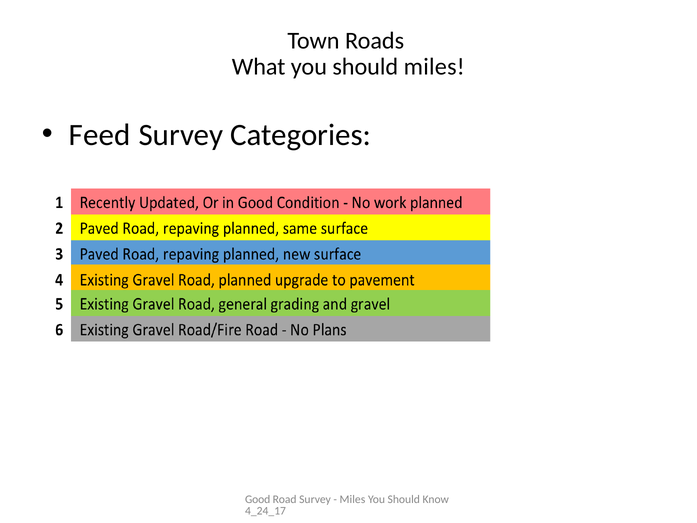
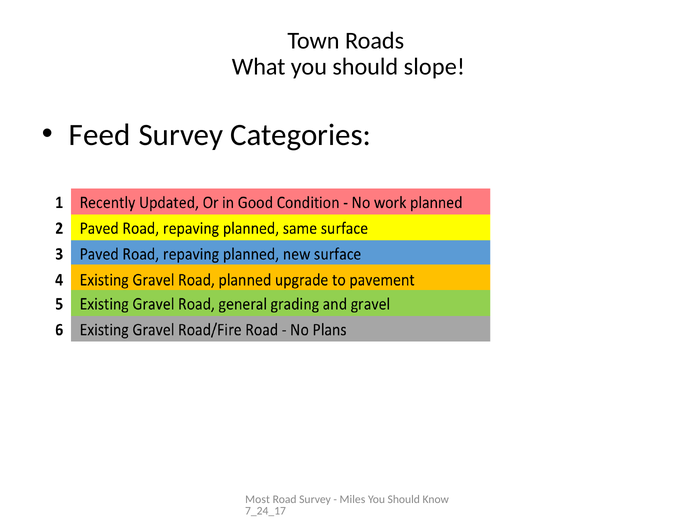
should miles: miles -> slope
Good: Good -> Most
4_24_17: 4_24_17 -> 7_24_17
